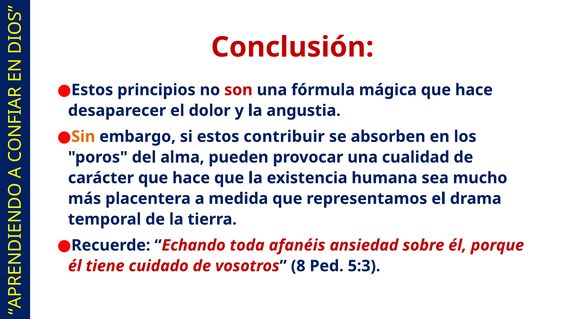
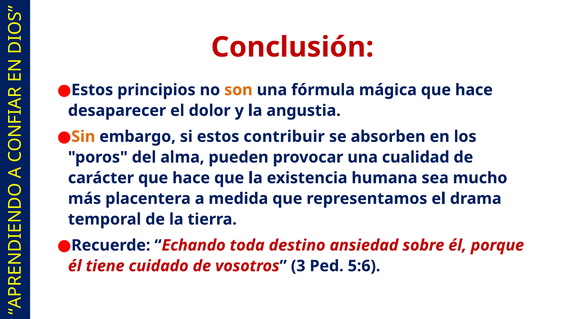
son colour: red -> orange
afanéis: afanéis -> destino
8: 8 -> 3
5:3: 5:3 -> 5:6
